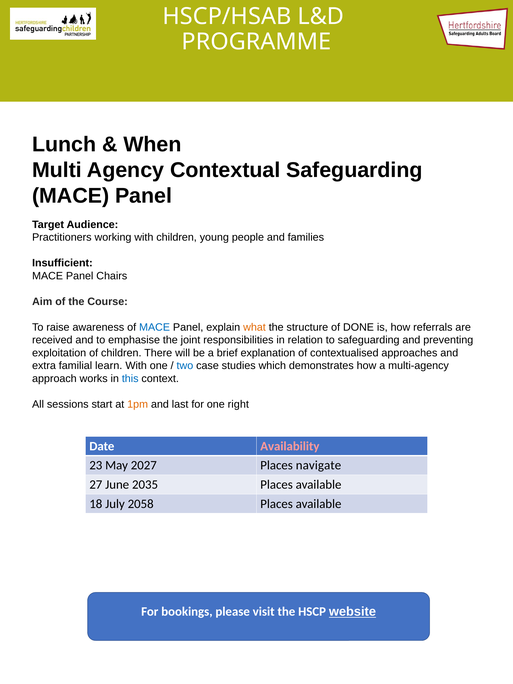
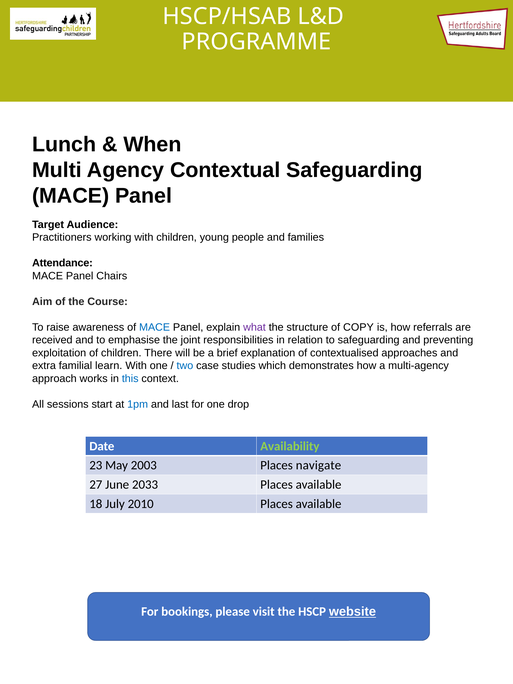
Insufficient: Insufficient -> Attendance
what colour: orange -> purple
DONE: DONE -> COPY
1pm colour: orange -> blue
right: right -> drop
Availability colour: pink -> light green
2027: 2027 -> 2003
2035: 2035 -> 2033
2058: 2058 -> 2010
